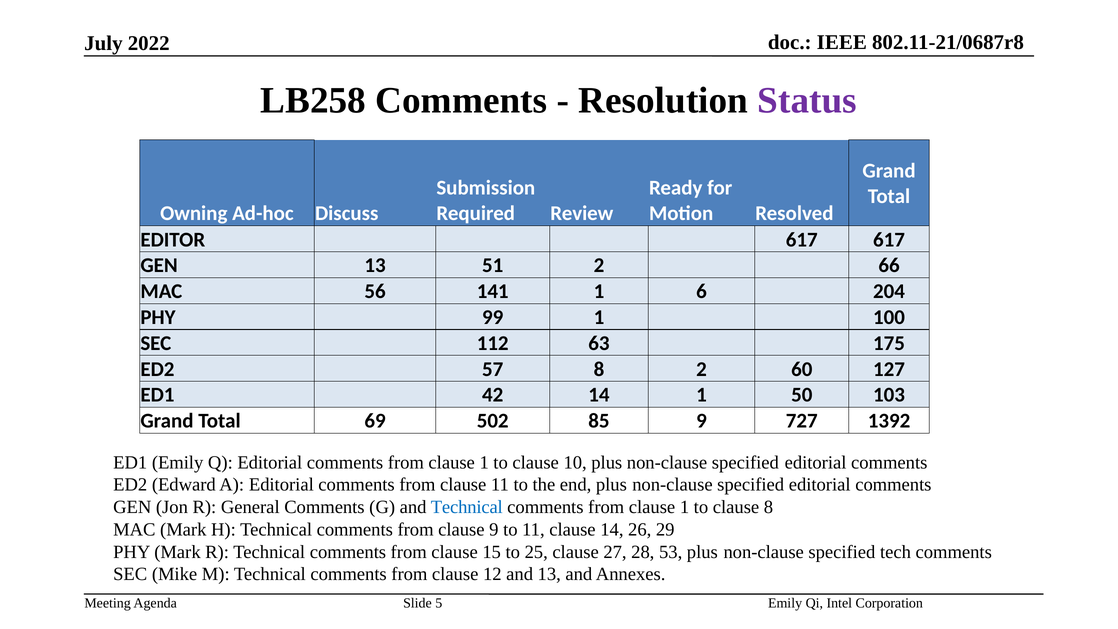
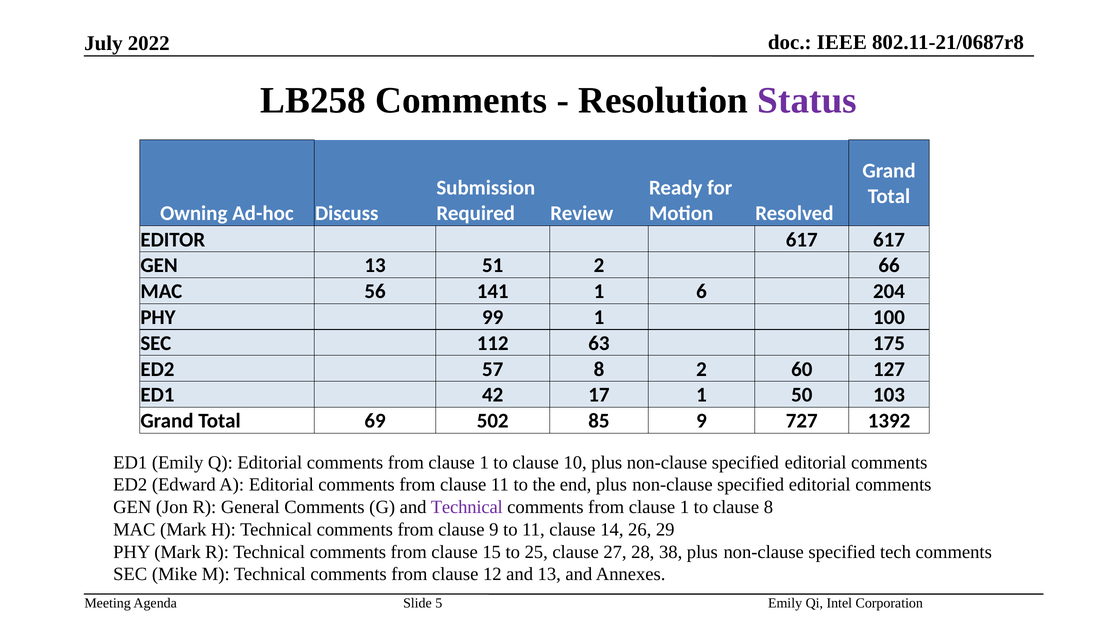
42 14: 14 -> 17
Technical at (467, 507) colour: blue -> purple
53: 53 -> 38
